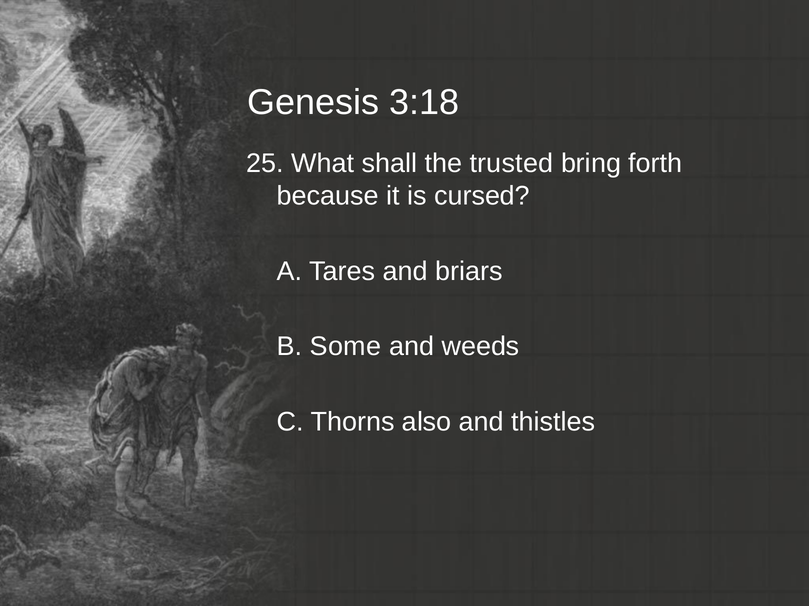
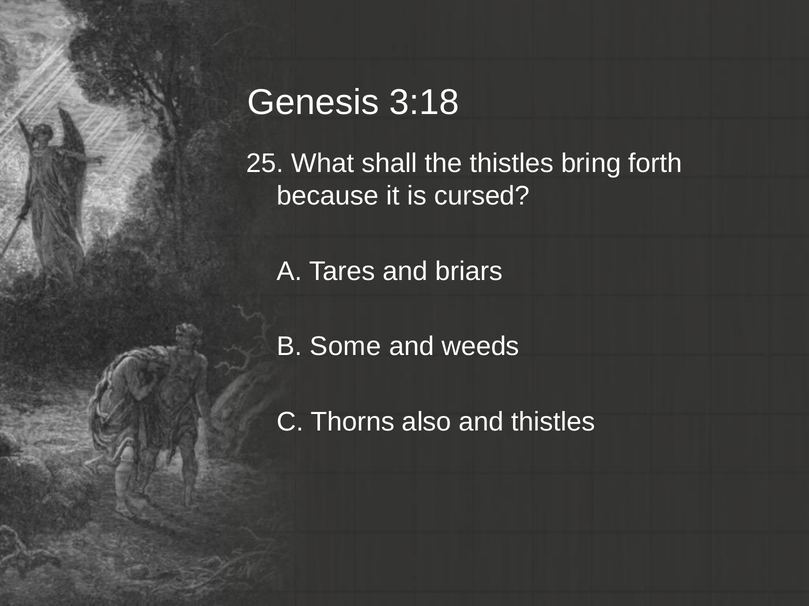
the trusted: trusted -> thistles
